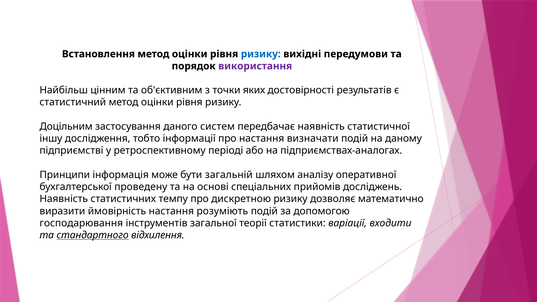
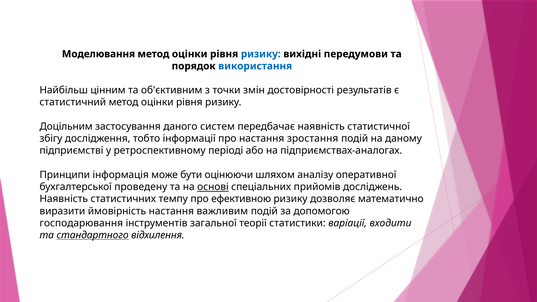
Встановлення: Встановлення -> Моделювання
використання colour: purple -> blue
яких: яких -> змін
іншу: іншу -> збігу
визначати: визначати -> зростання
загальній: загальній -> оцінюючи
основі underline: none -> present
дискретною: дискретною -> ефективною
розуміють: розуміють -> важливим
